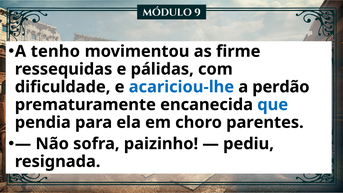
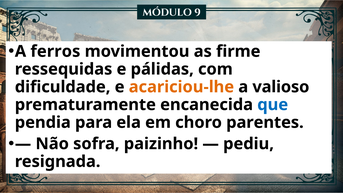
tenho: tenho -> ferros
acariciou-lhe colour: blue -> orange
perdão: perdão -> valioso
